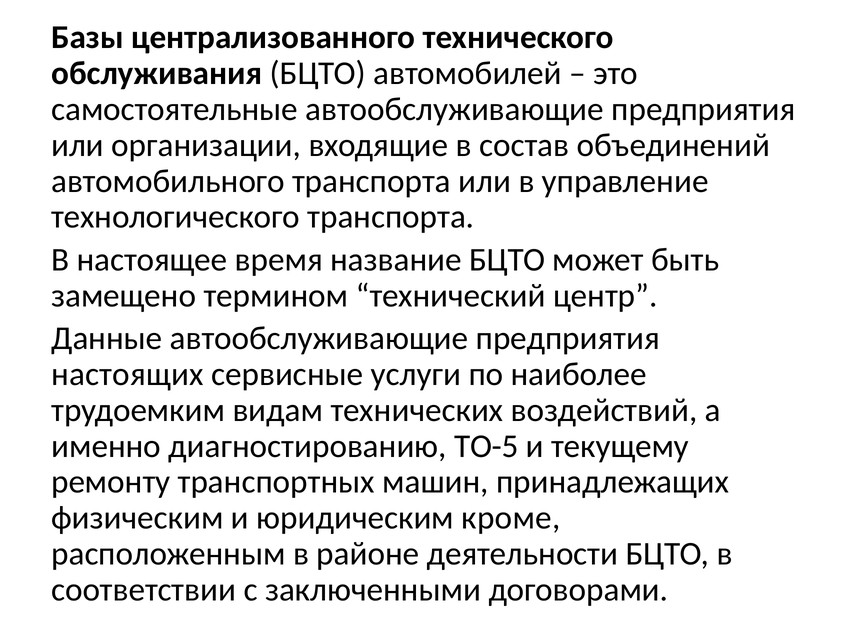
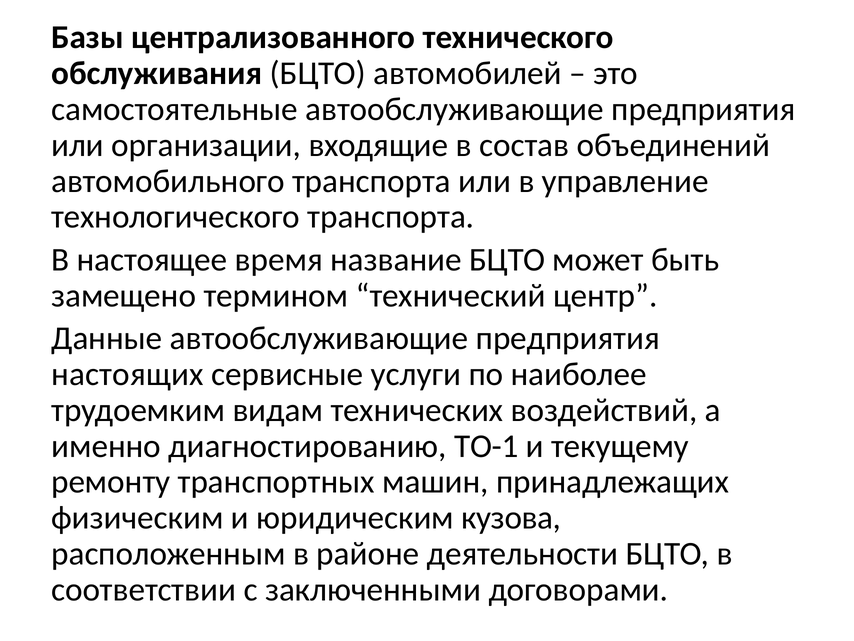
ТО-5: ТО-5 -> ТО-1
кроме: кроме -> кузова
